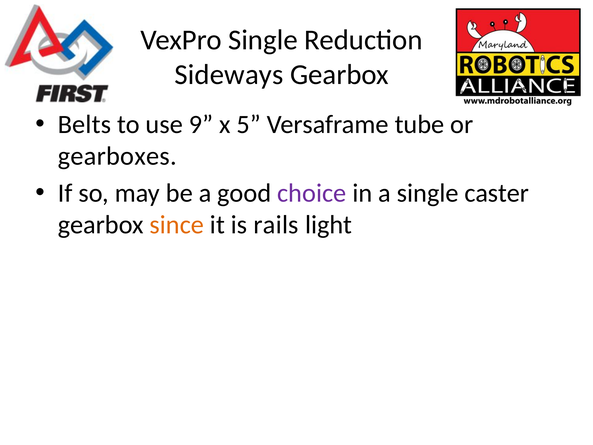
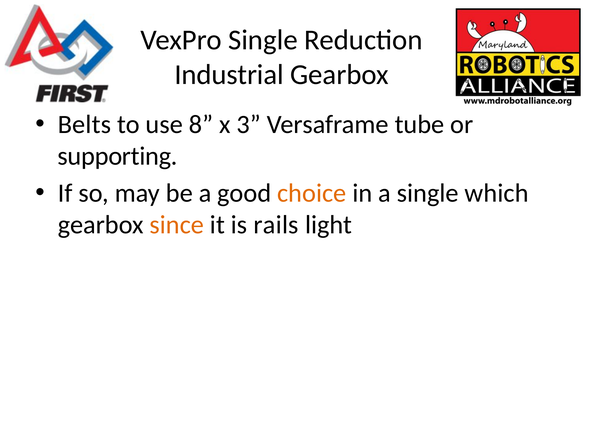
Sideways: Sideways -> Industrial
9: 9 -> 8
5: 5 -> 3
gearboxes: gearboxes -> supporting
choice colour: purple -> orange
caster: caster -> which
